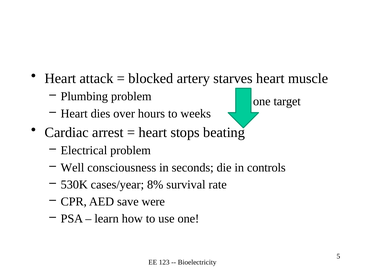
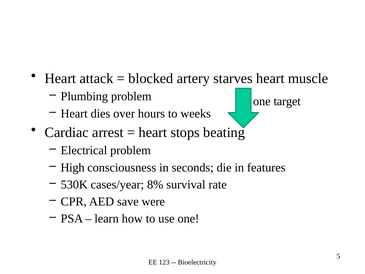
Well: Well -> High
controls: controls -> features
